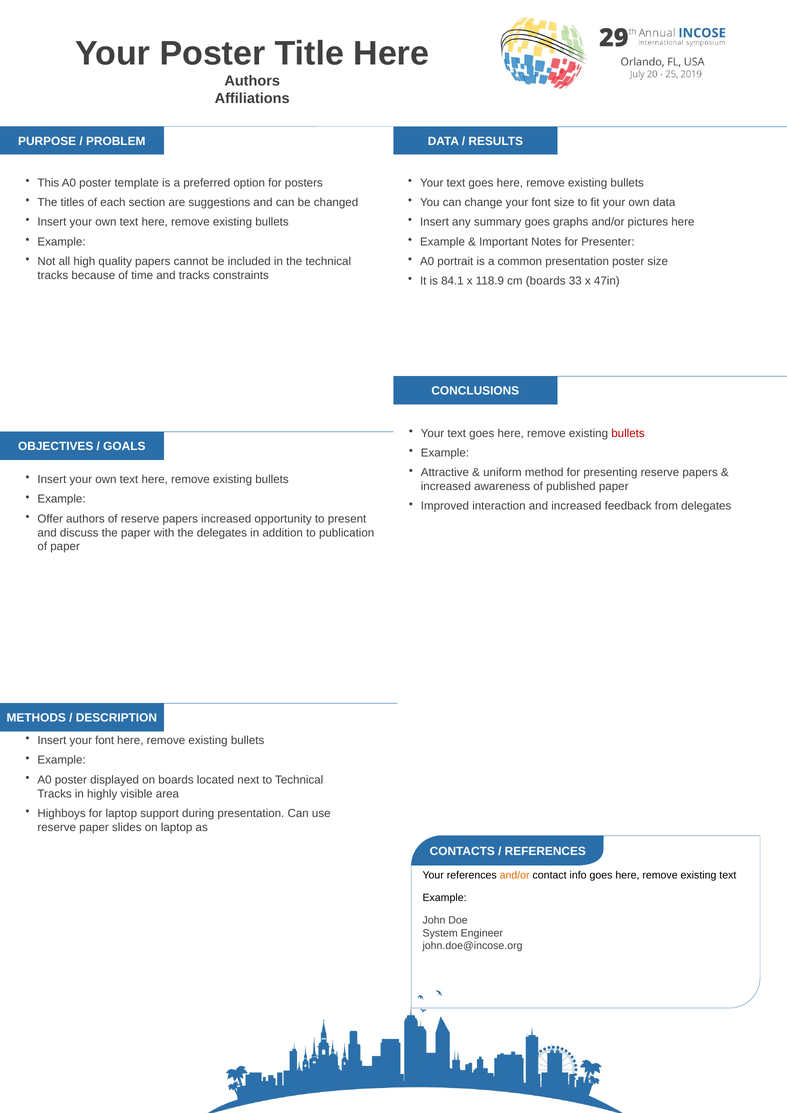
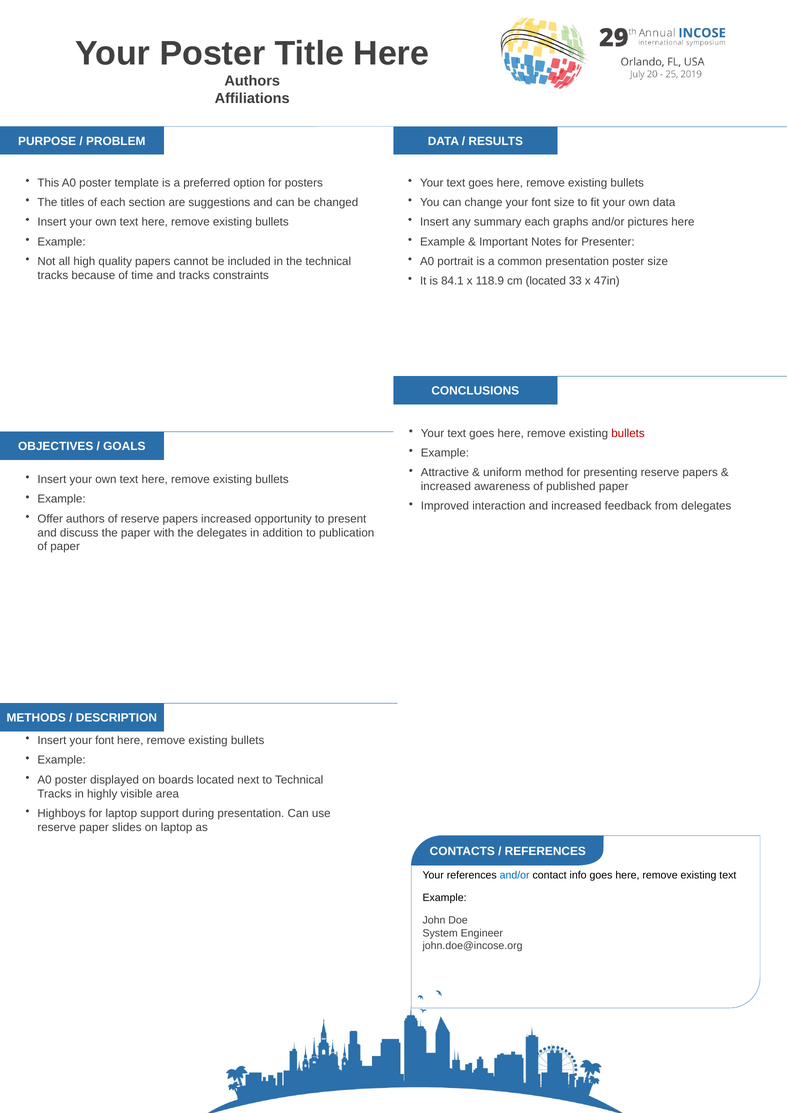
summary goes: goes -> each
cm boards: boards -> located
and/or at (515, 875) colour: orange -> blue
